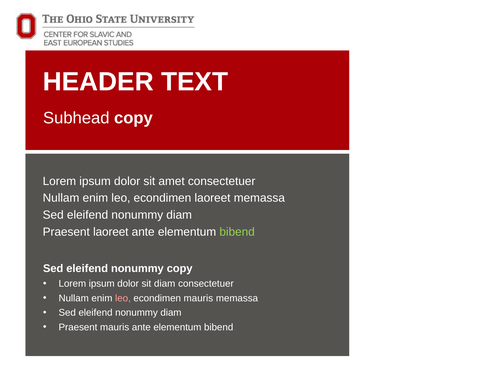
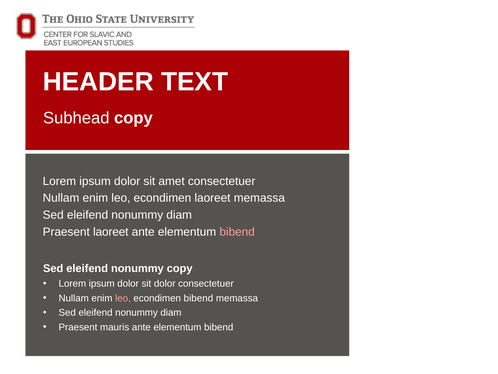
bibend at (237, 232) colour: light green -> pink
sit diam: diam -> dolor
econdimen mauris: mauris -> bibend
